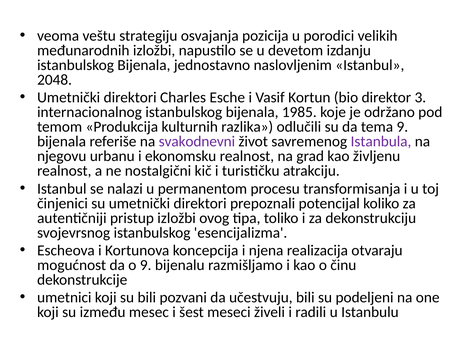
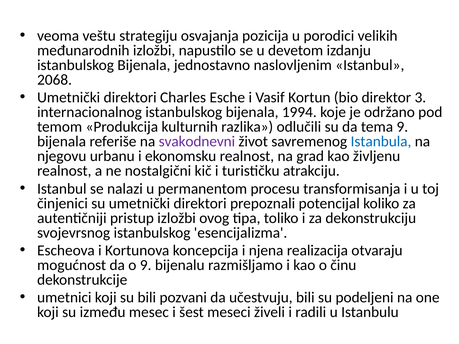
2048: 2048 -> 2068
1985: 1985 -> 1994
Istanbula colour: purple -> blue
